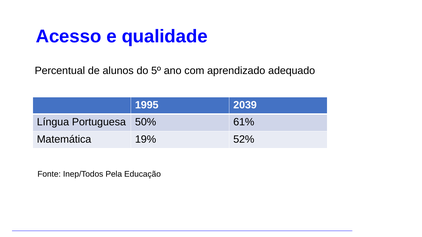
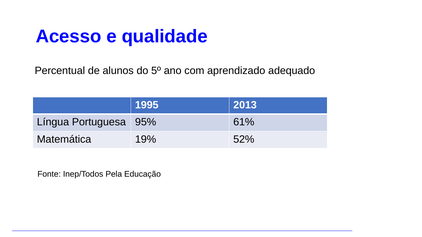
2039: 2039 -> 2013
50%: 50% -> 95%
